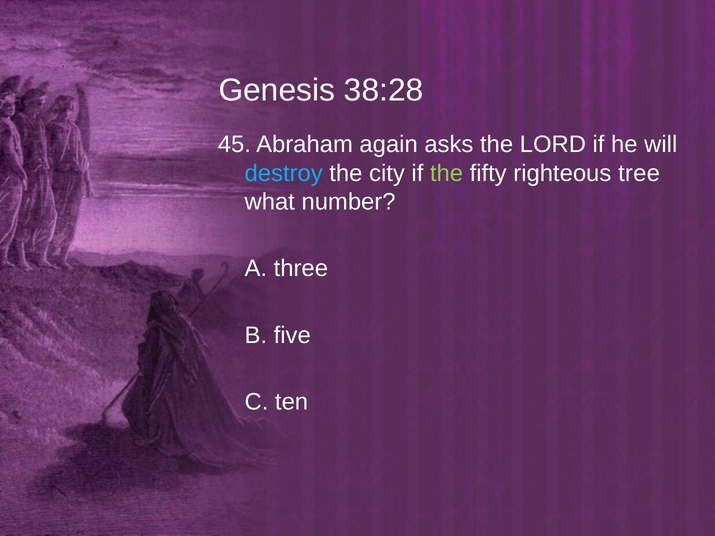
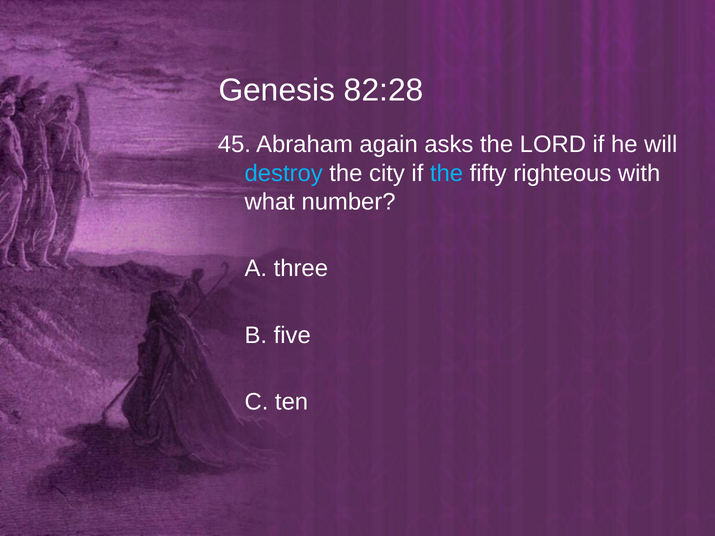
38:28: 38:28 -> 82:28
the at (447, 173) colour: light green -> light blue
tree: tree -> with
